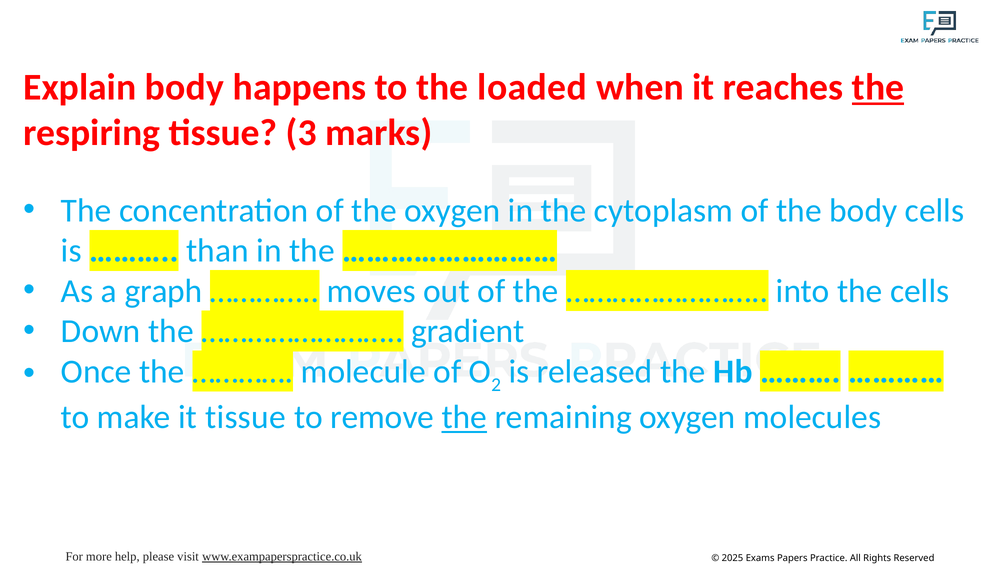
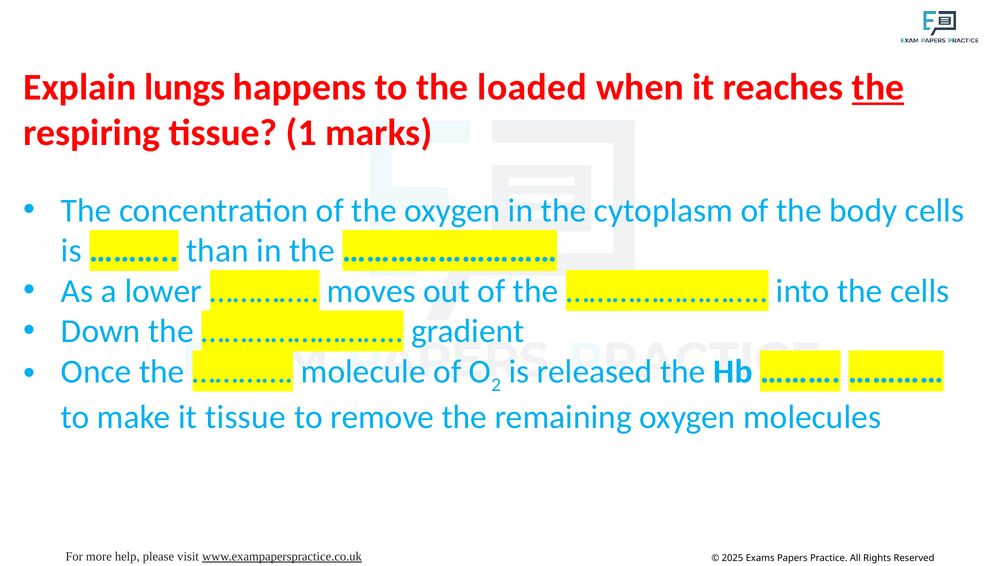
Explain body: body -> lungs
3: 3 -> 1
graph: graph -> lower
the at (464, 417) underline: present -> none
